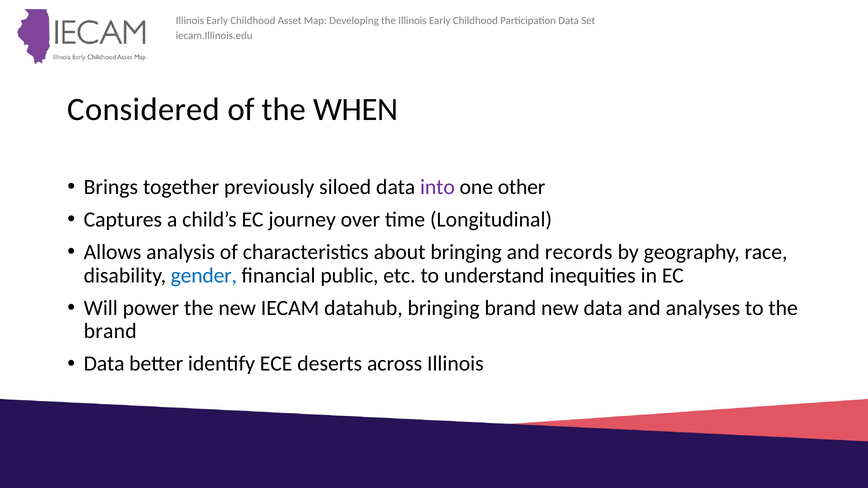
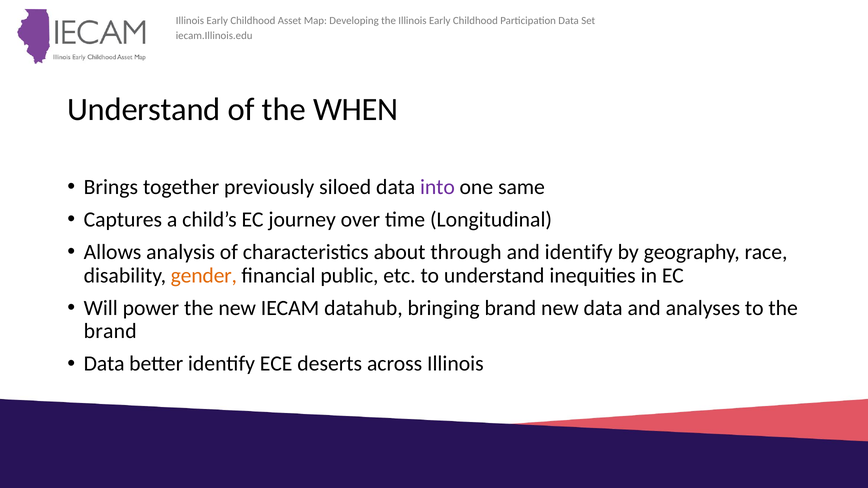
Considered at (144, 110): Considered -> Understand
other: other -> same
about bringing: bringing -> through
and records: records -> identify
gender colour: blue -> orange
